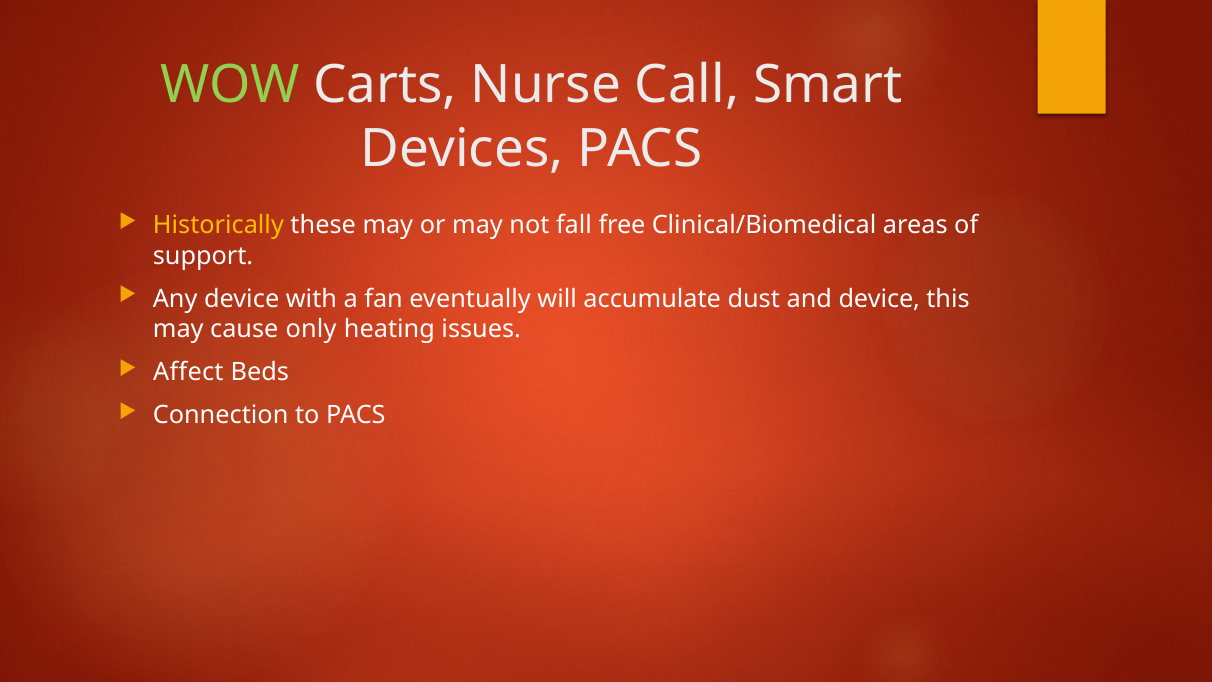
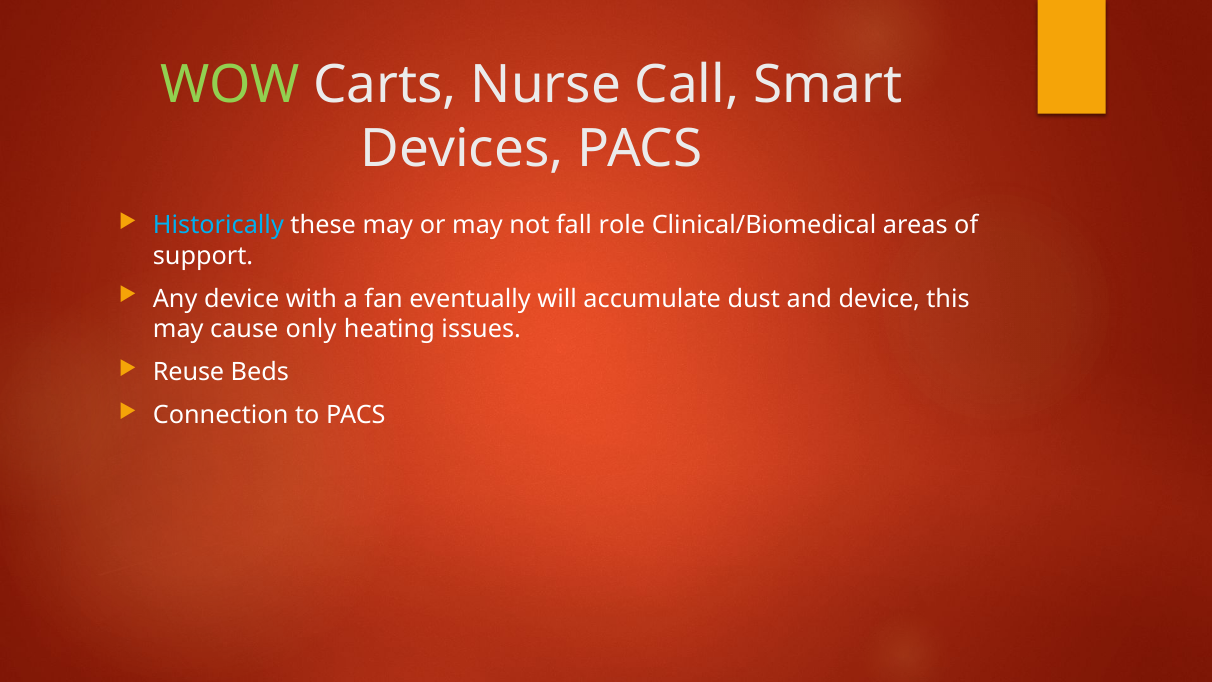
Historically colour: yellow -> light blue
free: free -> role
Affect: Affect -> Reuse
